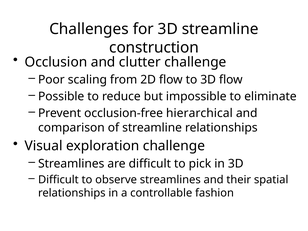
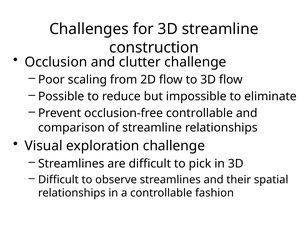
occlusion-free hierarchical: hierarchical -> controllable
